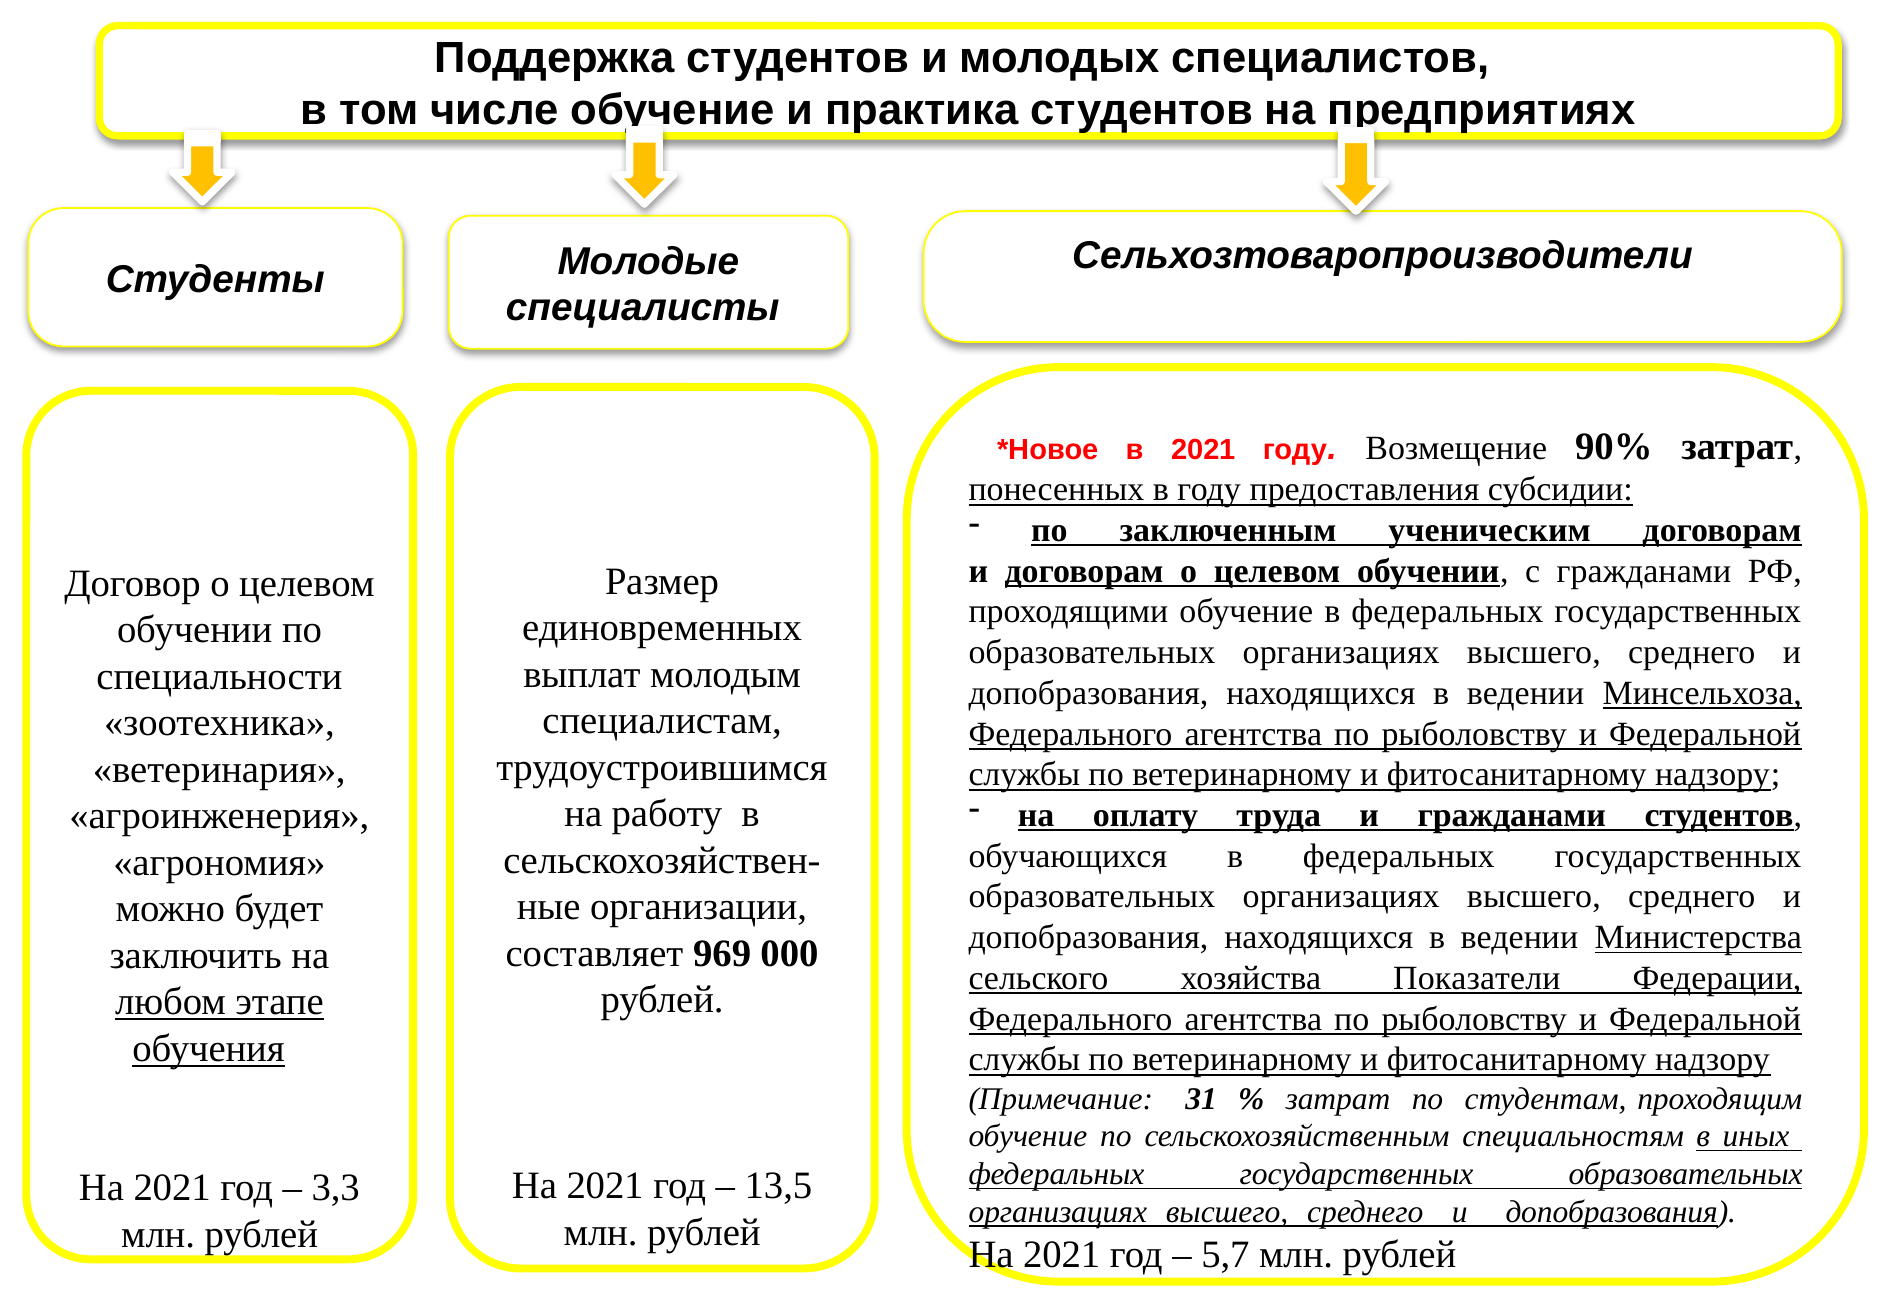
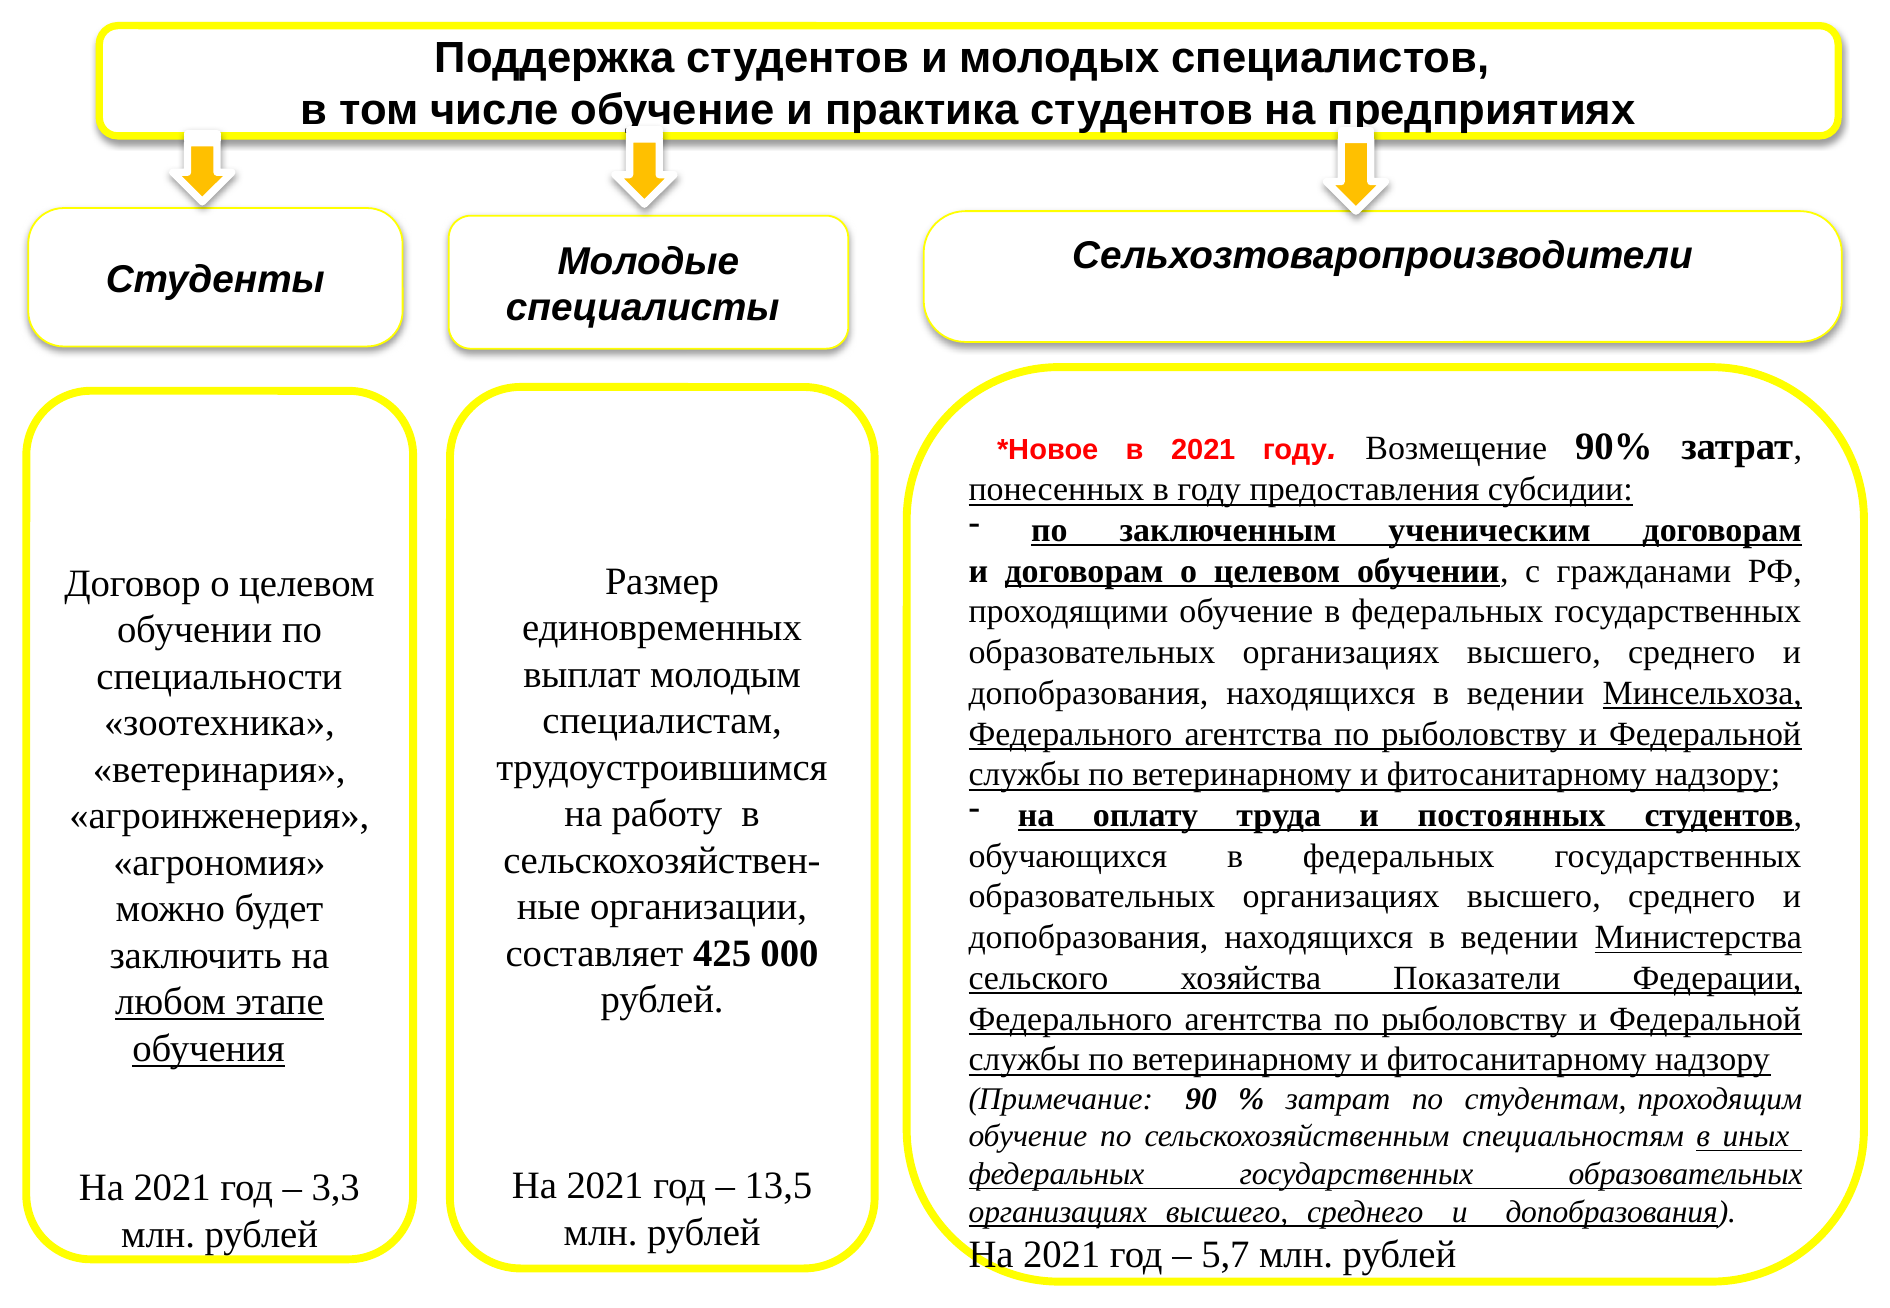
и гражданами: гражданами -> постоянных
969: 969 -> 425
31: 31 -> 90
